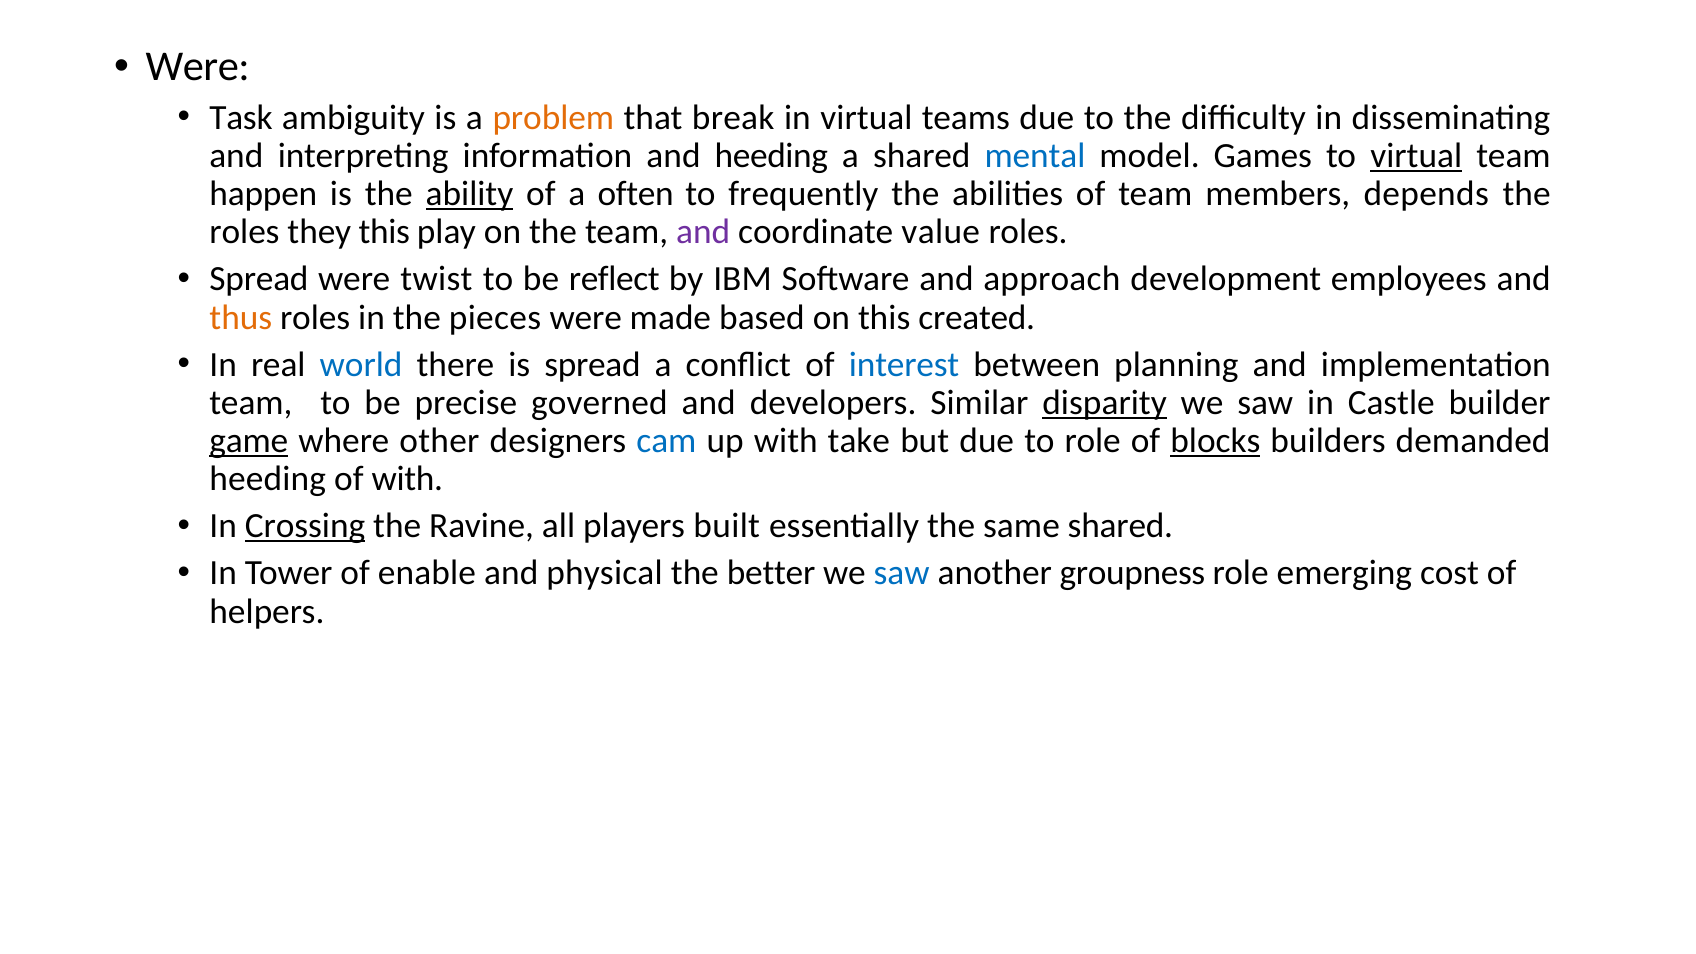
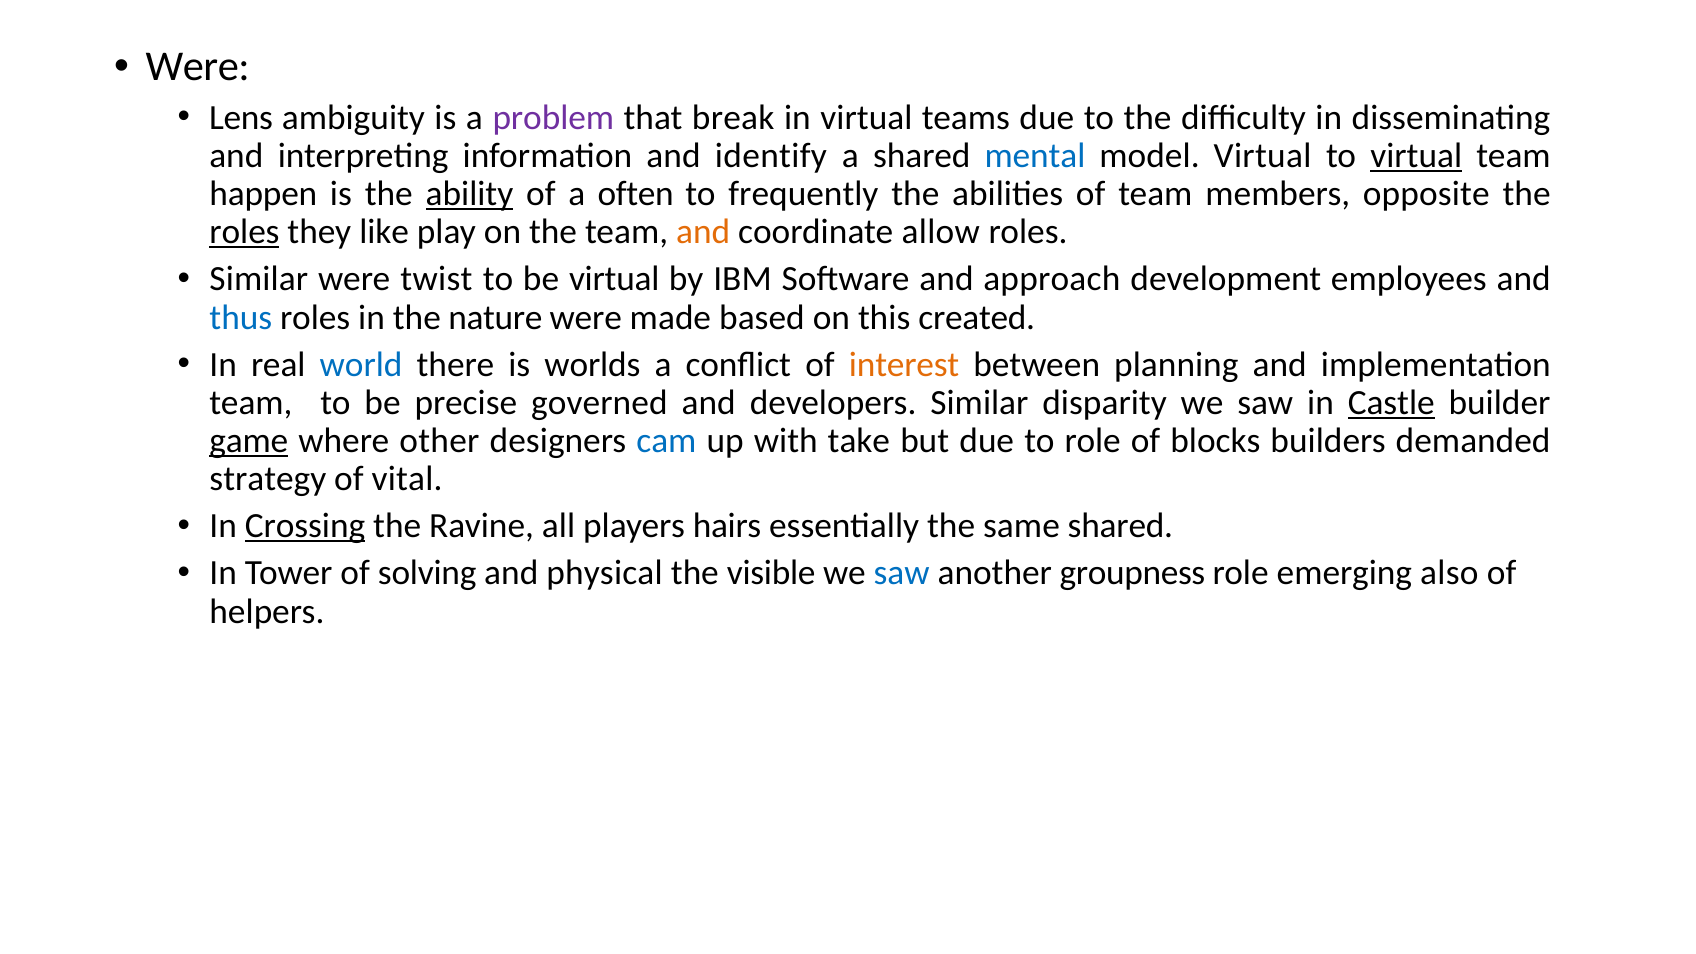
Task: Task -> Lens
problem colour: orange -> purple
and heeding: heeding -> identify
model Games: Games -> Virtual
depends: depends -> opposite
roles at (245, 232) underline: none -> present
they this: this -> like
and at (703, 232) colour: purple -> orange
value: value -> allow
Spread at (259, 279): Spread -> Similar
be reflect: reflect -> virtual
thus colour: orange -> blue
pieces: pieces -> nature
is spread: spread -> worlds
interest colour: blue -> orange
disparity underline: present -> none
Castle underline: none -> present
blocks underline: present -> none
heeding at (268, 479): heeding -> strategy
of with: with -> vital
built: built -> hairs
enable: enable -> solving
better: better -> visible
cost: cost -> also
